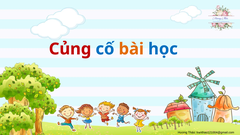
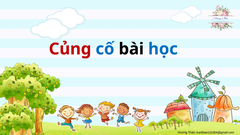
bài colour: orange -> black
